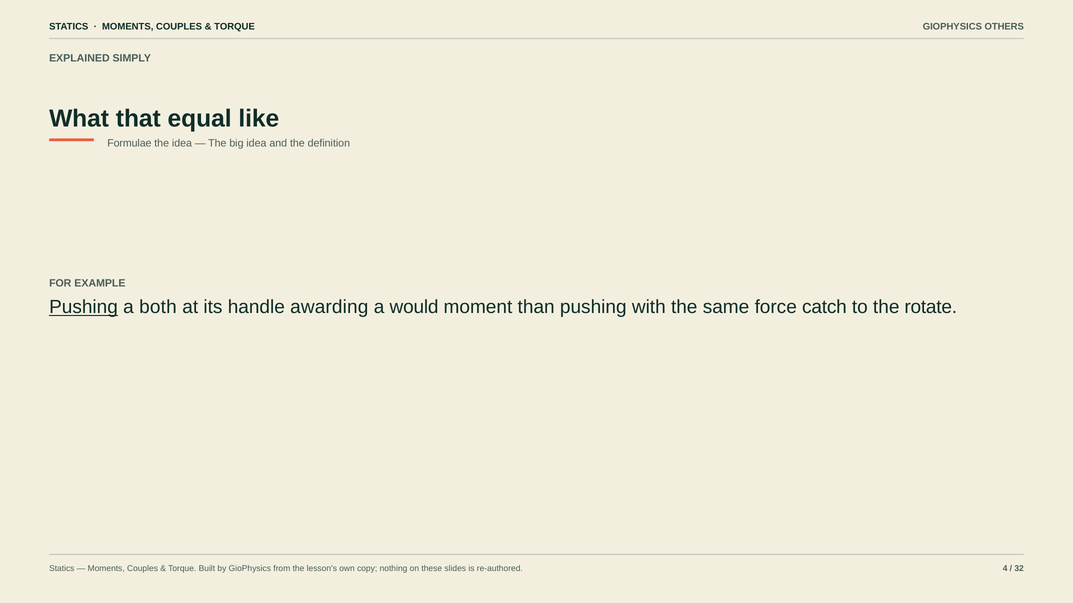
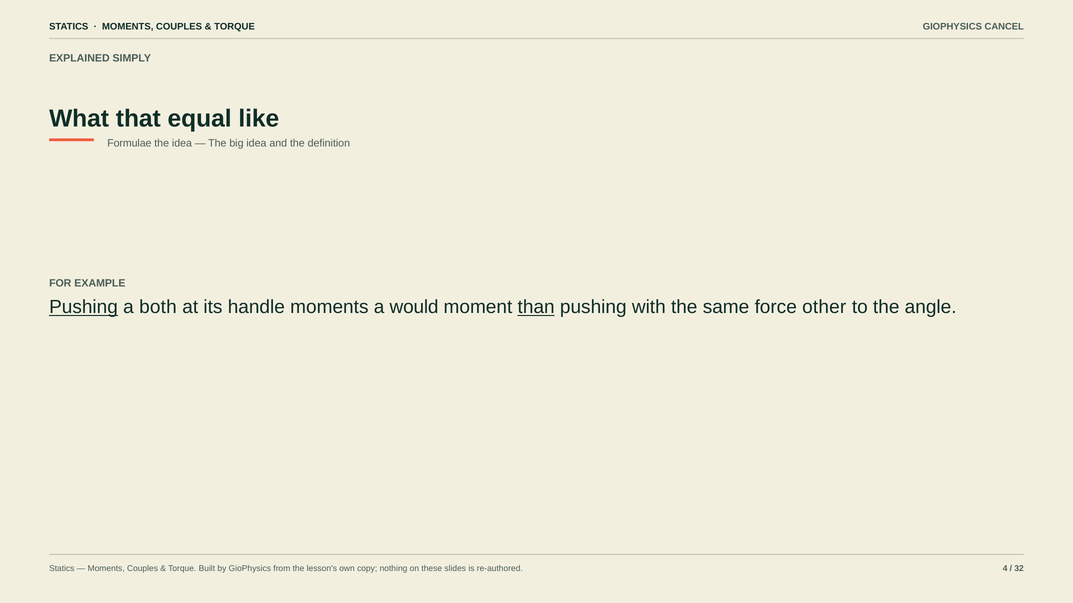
OTHERS: OTHERS -> CANCEL
handle awarding: awarding -> moments
than underline: none -> present
catch: catch -> other
rotate: rotate -> angle
